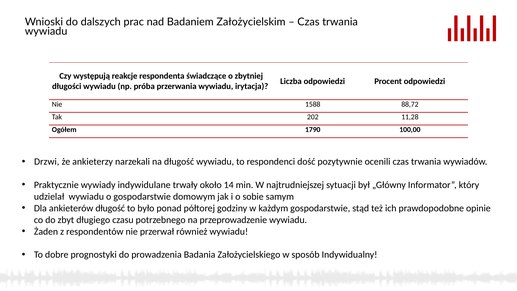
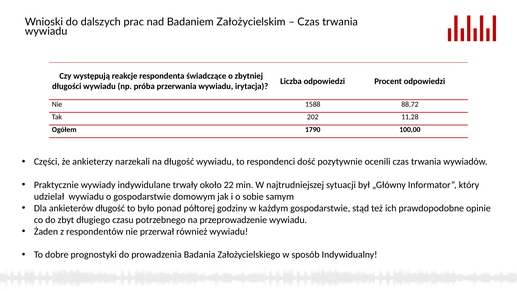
Drzwi: Drzwi -> Części
14: 14 -> 22
